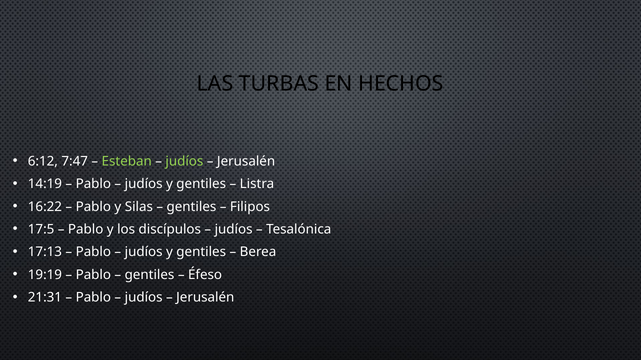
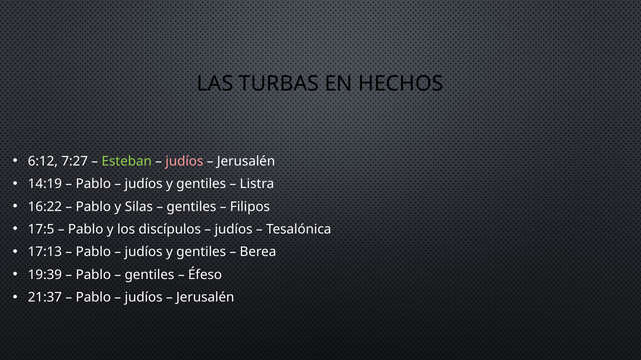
7:47: 7:47 -> 7:27
judíos at (184, 161) colour: light green -> pink
19:19: 19:19 -> 19:39
21:31: 21:31 -> 21:37
